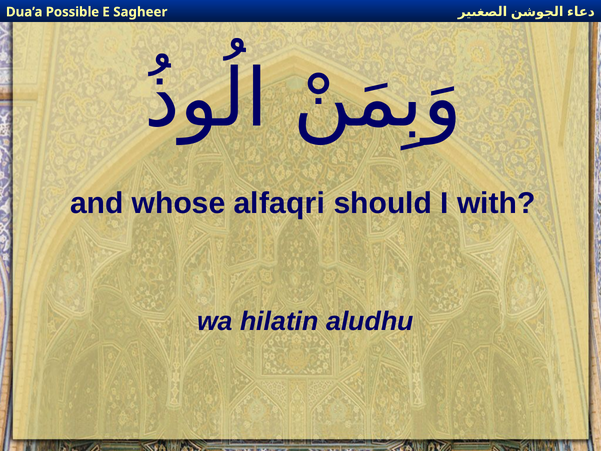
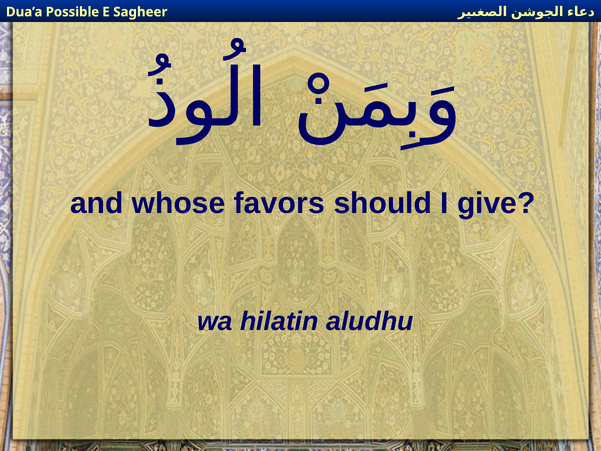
alfaqri: alfaqri -> favors
with: with -> give
